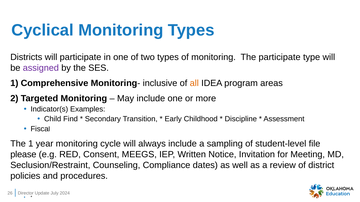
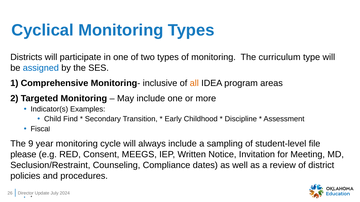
The participate: participate -> curriculum
assigned colour: purple -> blue
The 1: 1 -> 9
